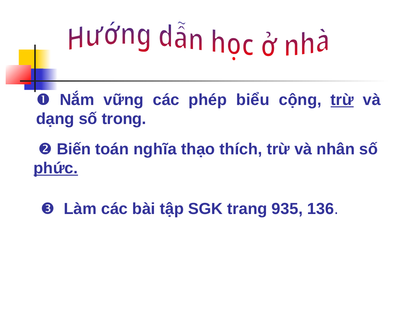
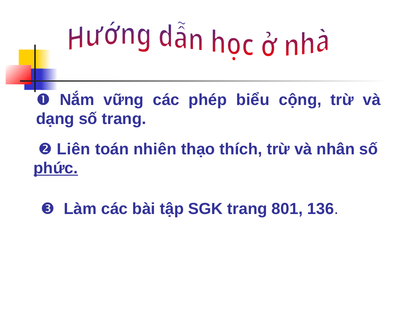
trừ at (342, 100) underline: present -> none
số trong: trong -> trang
Biến: Biến -> Liên
nghĩa: nghĩa -> nhiên
935: 935 -> 801
